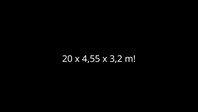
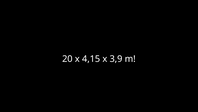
4,55: 4,55 -> 4,15
3,2: 3,2 -> 3,9
